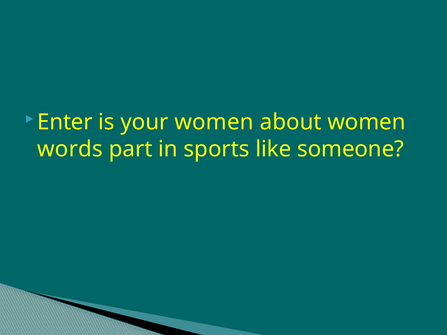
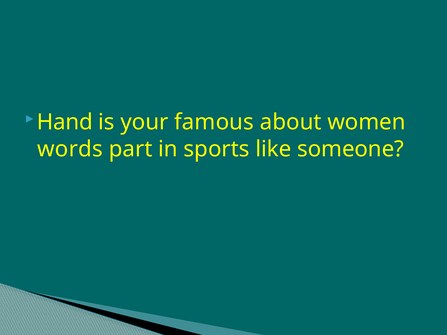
Enter: Enter -> Hand
your women: women -> famous
